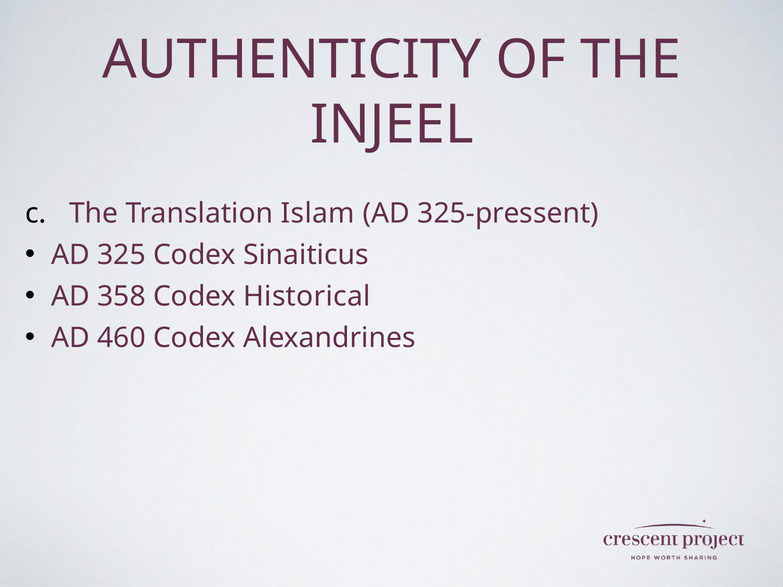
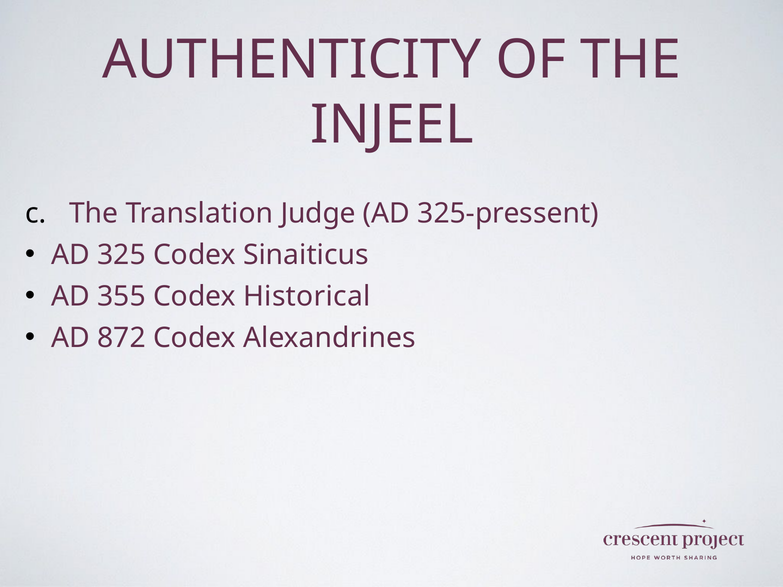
Islam: Islam -> Judge
358: 358 -> 355
460: 460 -> 872
